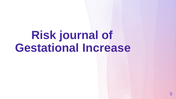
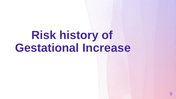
journal: journal -> history
